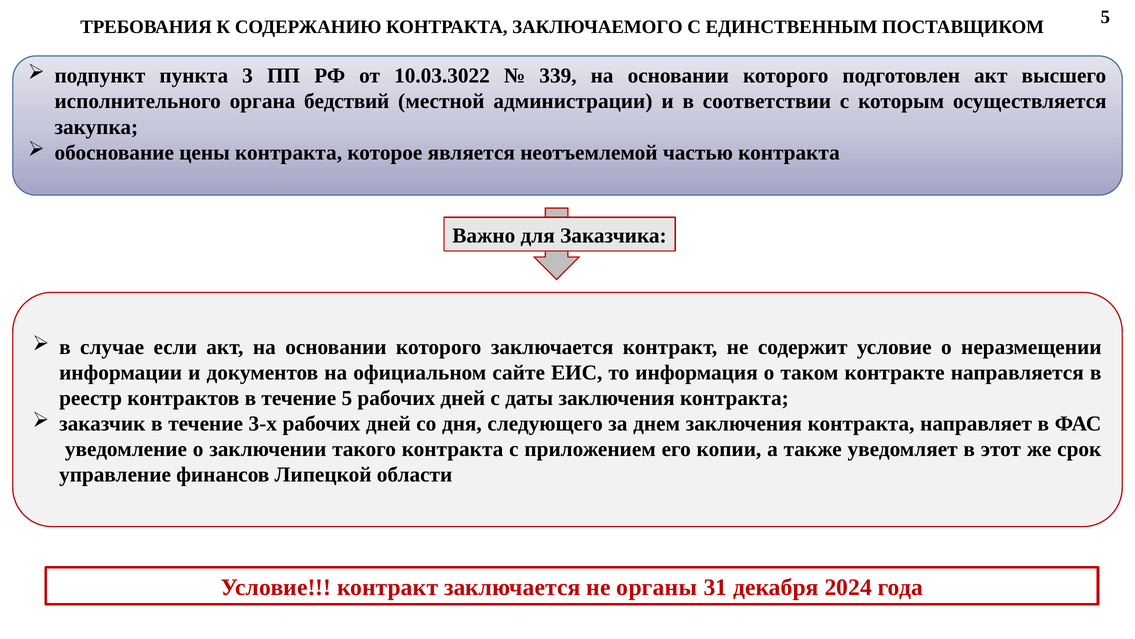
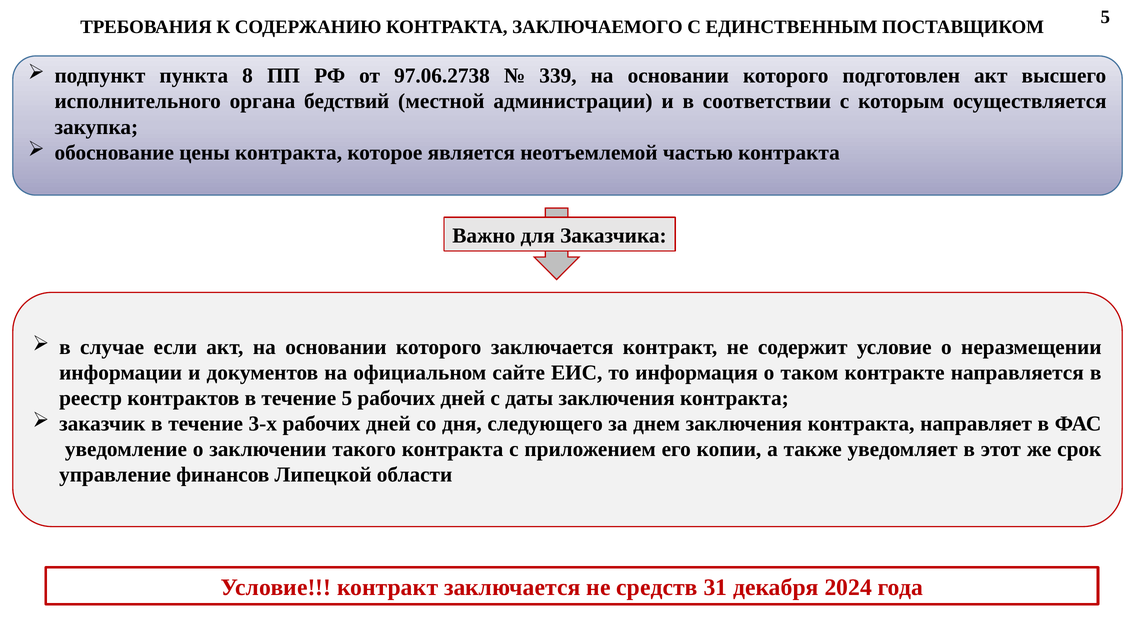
3: 3 -> 8
10.03.3022: 10.03.3022 -> 97.06.2738
органы: органы -> средств
